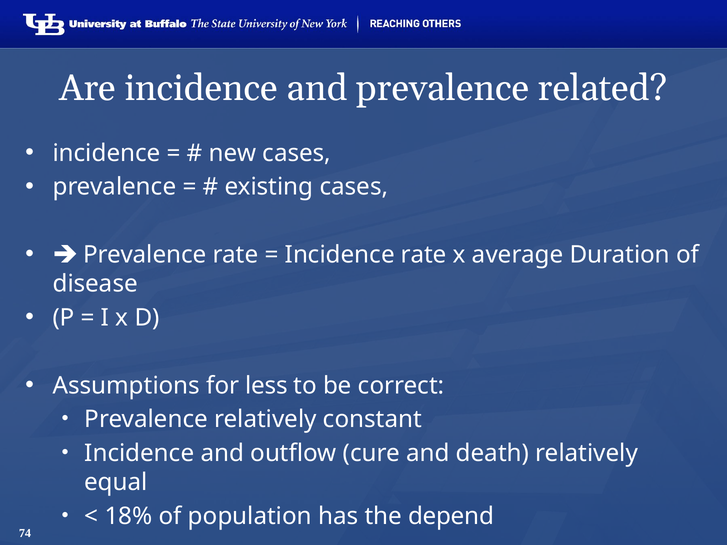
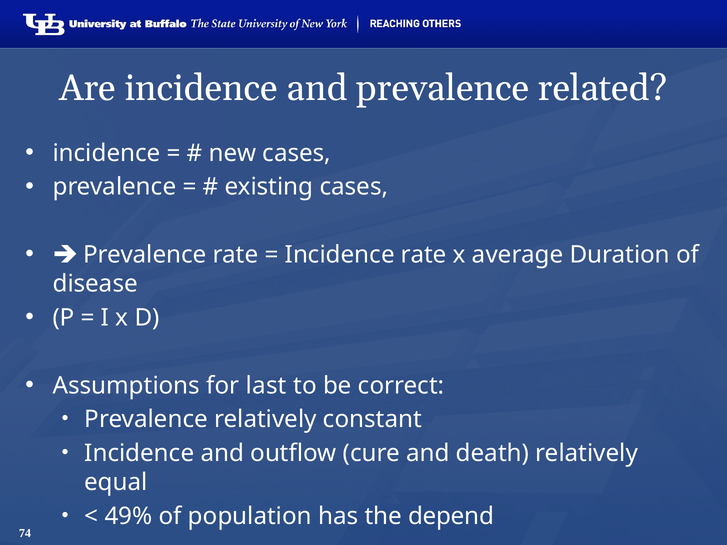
less: less -> last
18%: 18% -> 49%
